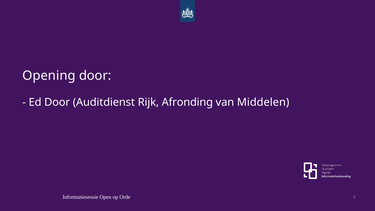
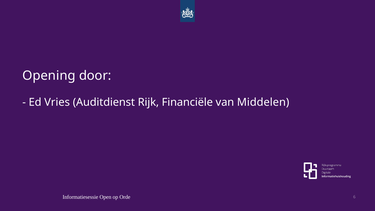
Ed Door: Door -> Vries
Afronding: Afronding -> Financiële
